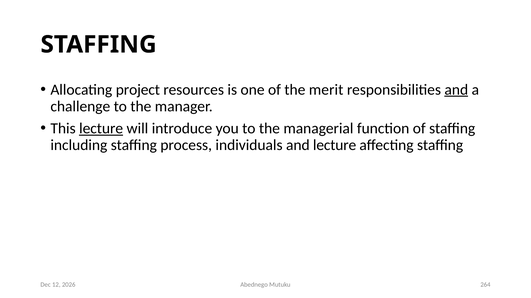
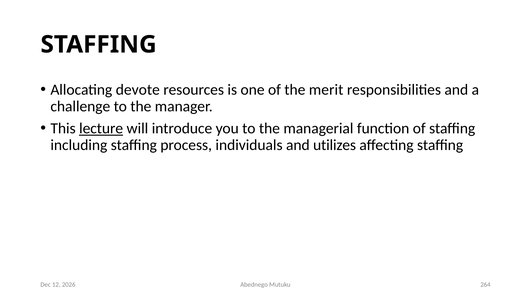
project: project -> devote
and at (456, 90) underline: present -> none
and lecture: lecture -> utilizes
